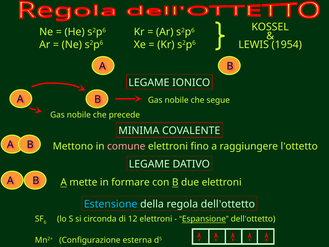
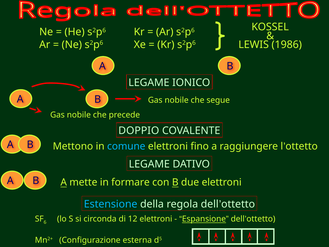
1954: 1954 -> 1986
MINIMA: MINIMA -> DOPPIO
comune colour: pink -> light blue
